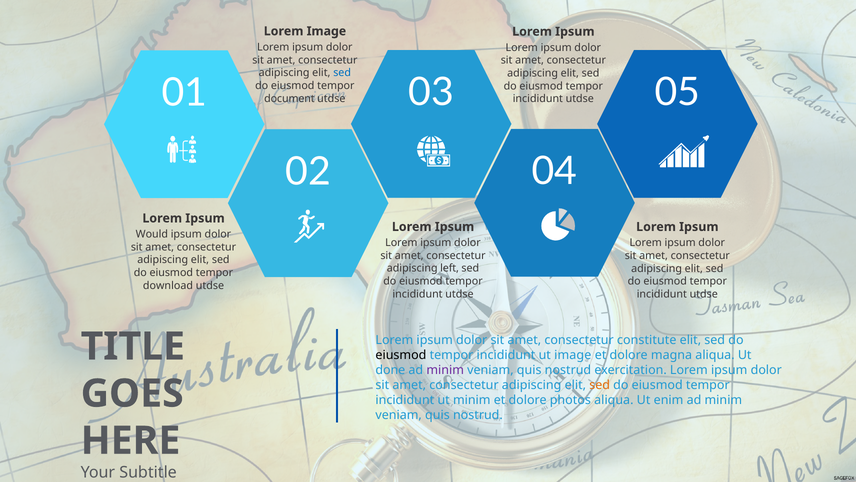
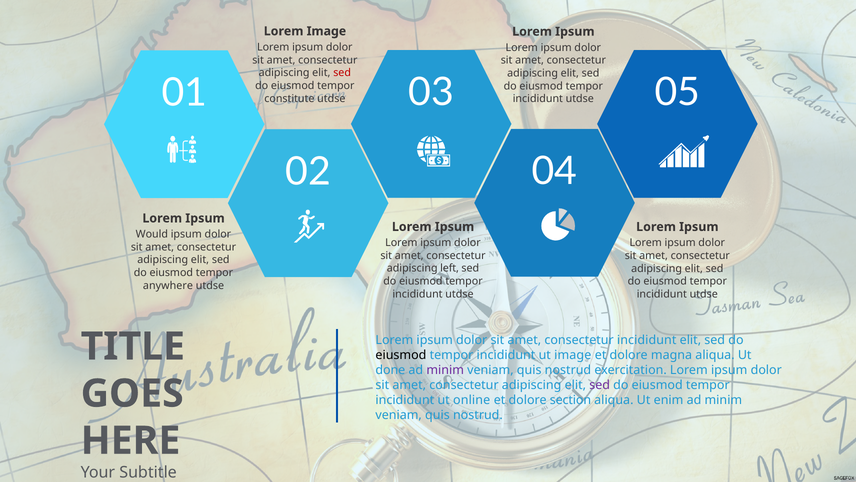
sed at (342, 73) colour: blue -> red
document: document -> constitute
download: download -> anywhere
consectetur constitute: constitute -> incididunt
sed at (600, 385) colour: orange -> purple
ut minim: minim -> online
photos: photos -> section
